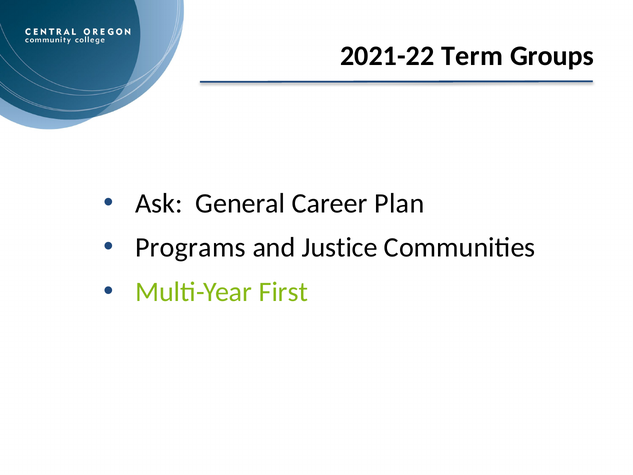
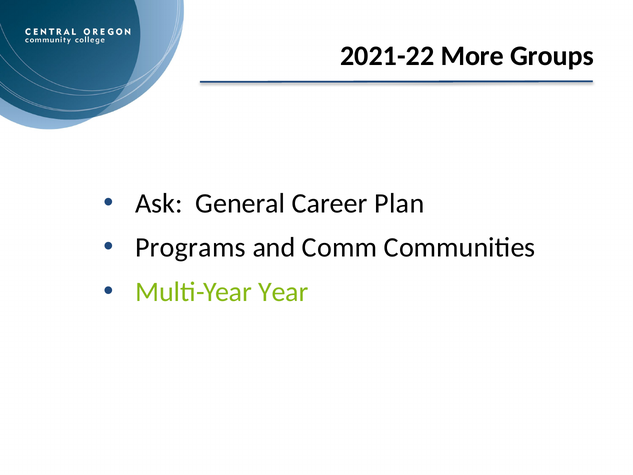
Term: Term -> More
Justice: Justice -> Comm
First: First -> Year
